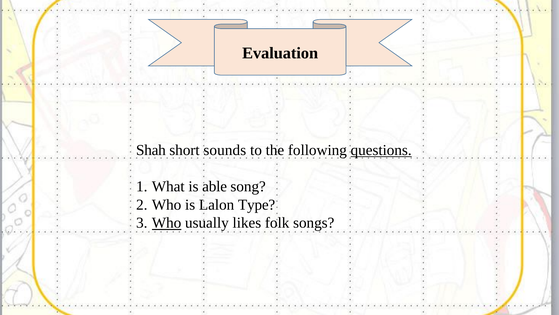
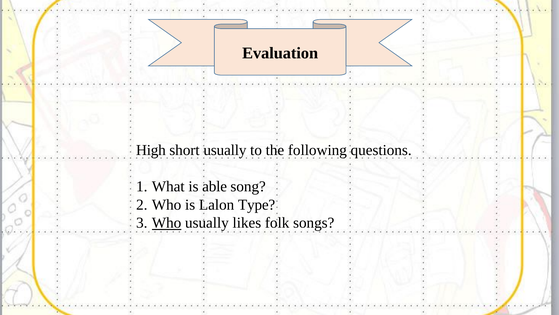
Shah: Shah -> High
short sounds: sounds -> usually
questions underline: present -> none
